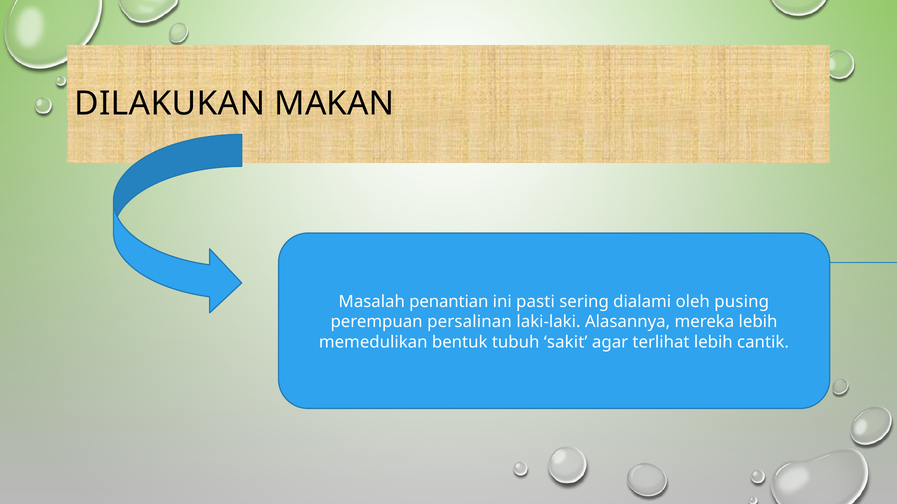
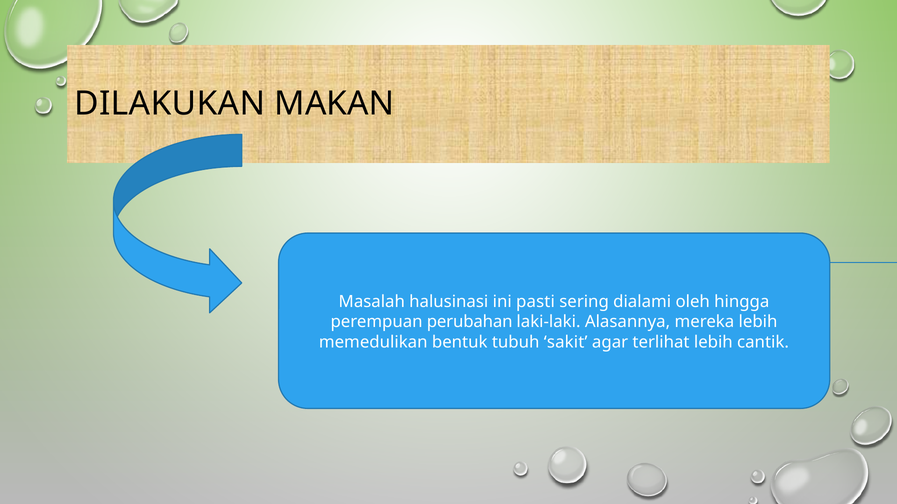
penantian: penantian -> halusinasi
pusing: pusing -> hingga
persalinan: persalinan -> perubahan
